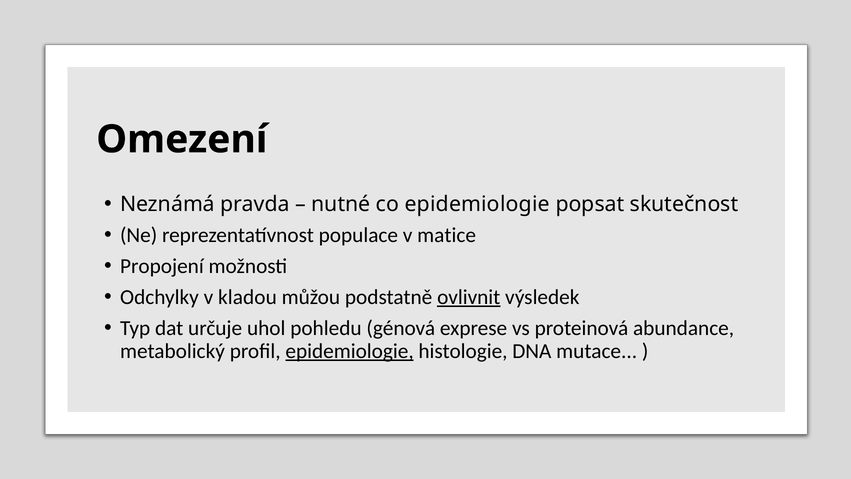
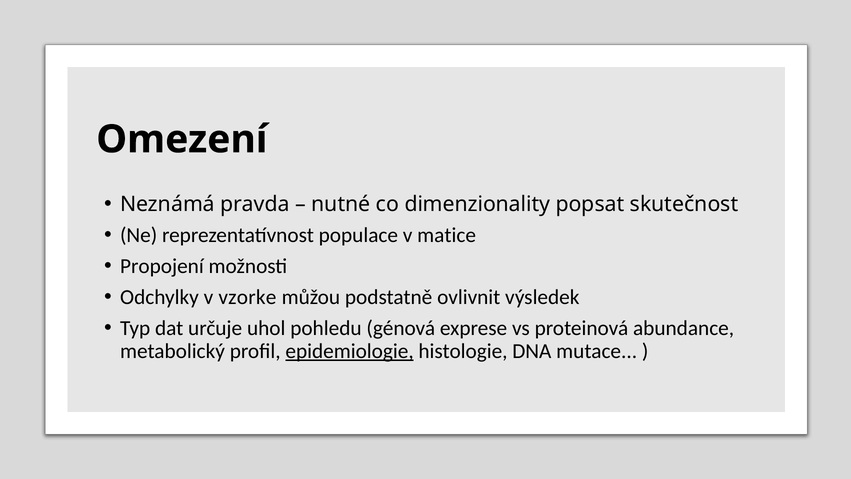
co epidemiologie: epidemiologie -> dimenzionality
kladou: kladou -> vzorke
ovlivnit underline: present -> none
